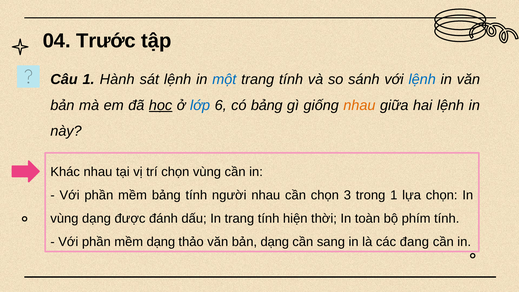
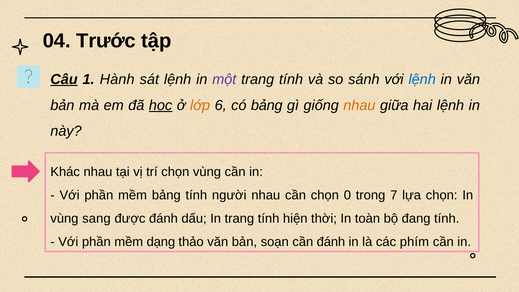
Câu underline: none -> present
một colour: blue -> purple
lớp colour: blue -> orange
3: 3 -> 0
trong 1: 1 -> 7
vùng dạng: dạng -> sang
phím: phím -> đang
bản dạng: dạng -> soạn
cần sang: sang -> đánh
đang: đang -> phím
